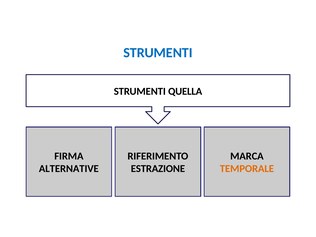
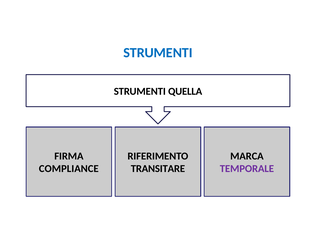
ALTERNATIVE: ALTERNATIVE -> COMPLIANCE
ESTRAZIONE: ESTRAZIONE -> TRANSITARE
TEMPORALE colour: orange -> purple
